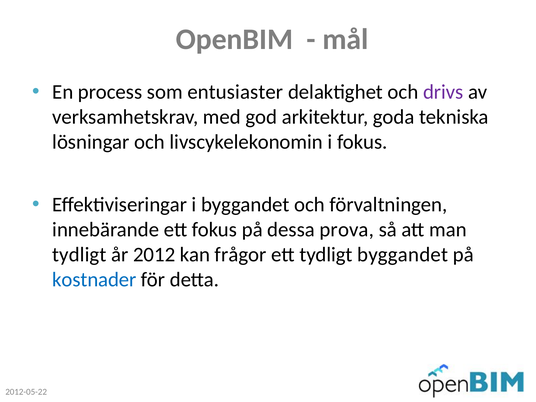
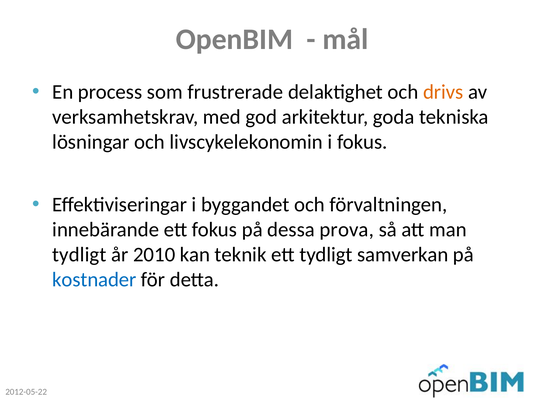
entusiaster: entusiaster -> frustrerade
drivs colour: purple -> orange
2012: 2012 -> 2010
frågor: frågor -> teknik
tydligt byggandet: byggandet -> samverkan
